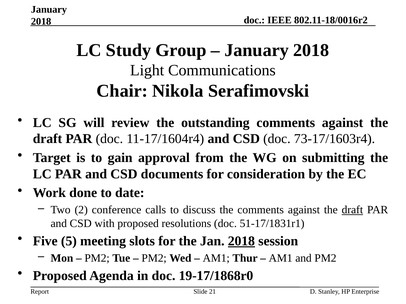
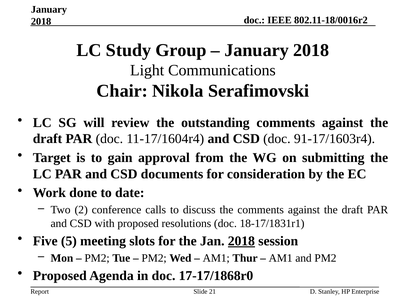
73-17/1603r4: 73-17/1603r4 -> 91-17/1603r4
draft at (352, 210) underline: present -> none
51-17/1831r1: 51-17/1831r1 -> 18-17/1831r1
19-17/1868r0: 19-17/1868r0 -> 17-17/1868r0
